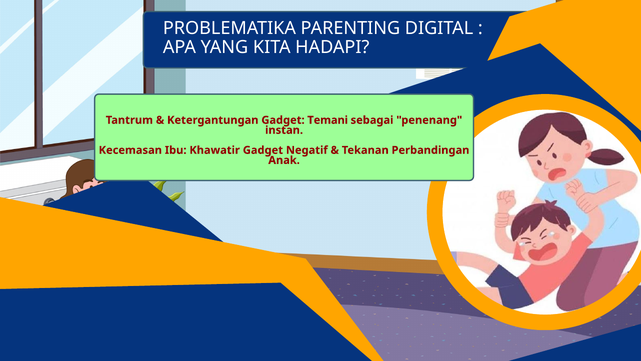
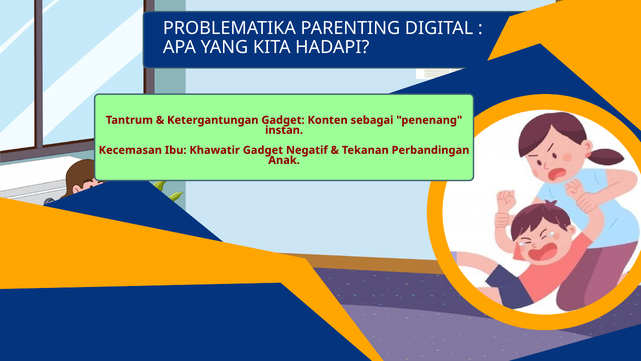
Temani: Temani -> Konten
